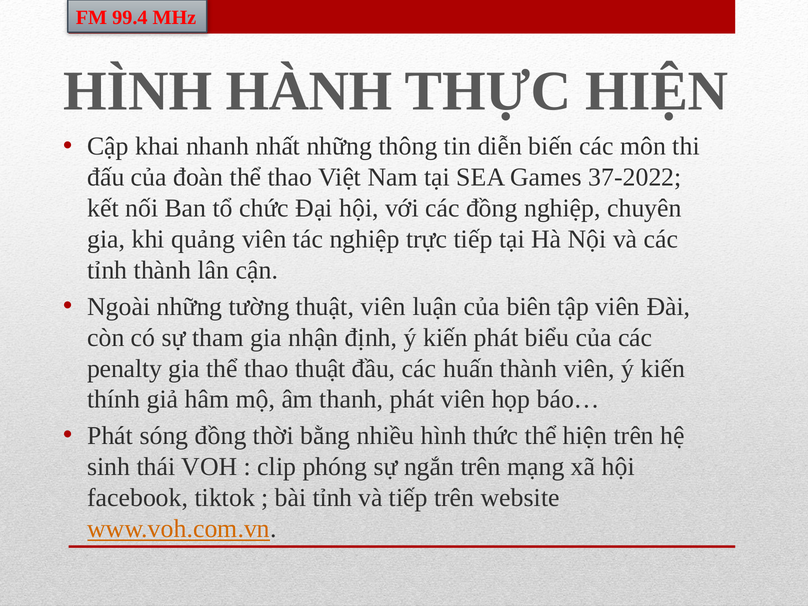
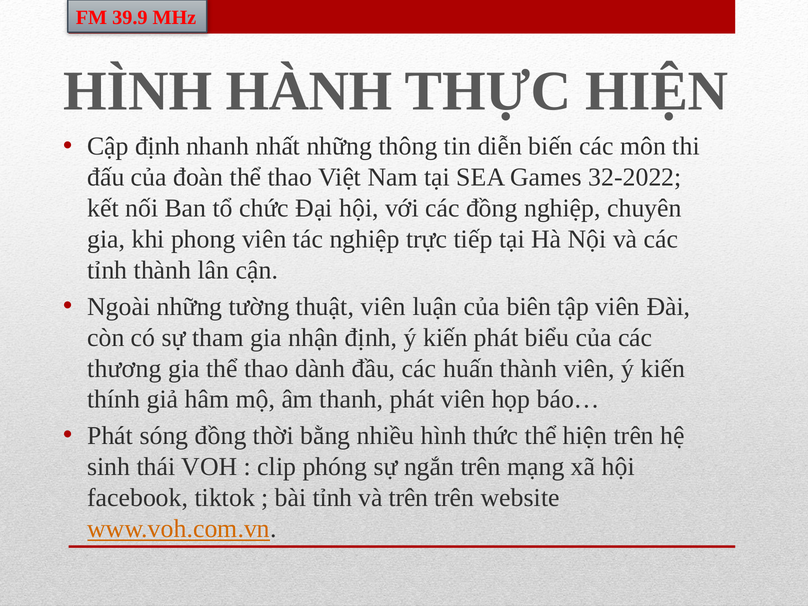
99.4: 99.4 -> 39.9
Cập khai: khai -> định
37-2022: 37-2022 -> 32-2022
quảng: quảng -> phong
penalty: penalty -> thương
thao thuật: thuật -> dành
và tiếp: tiếp -> trên
